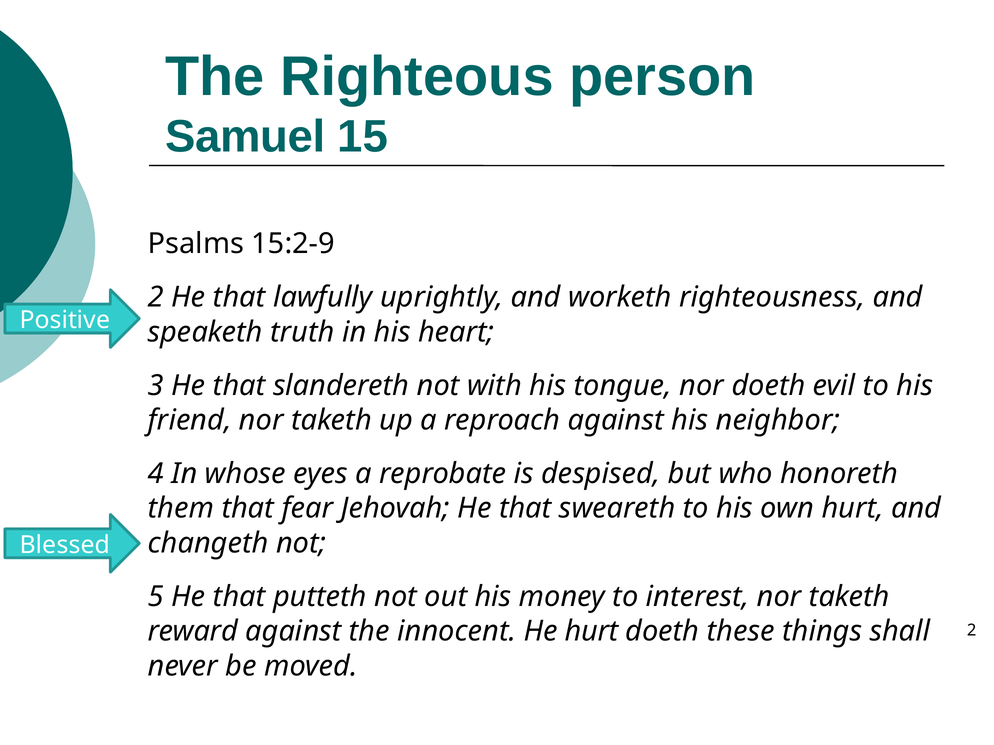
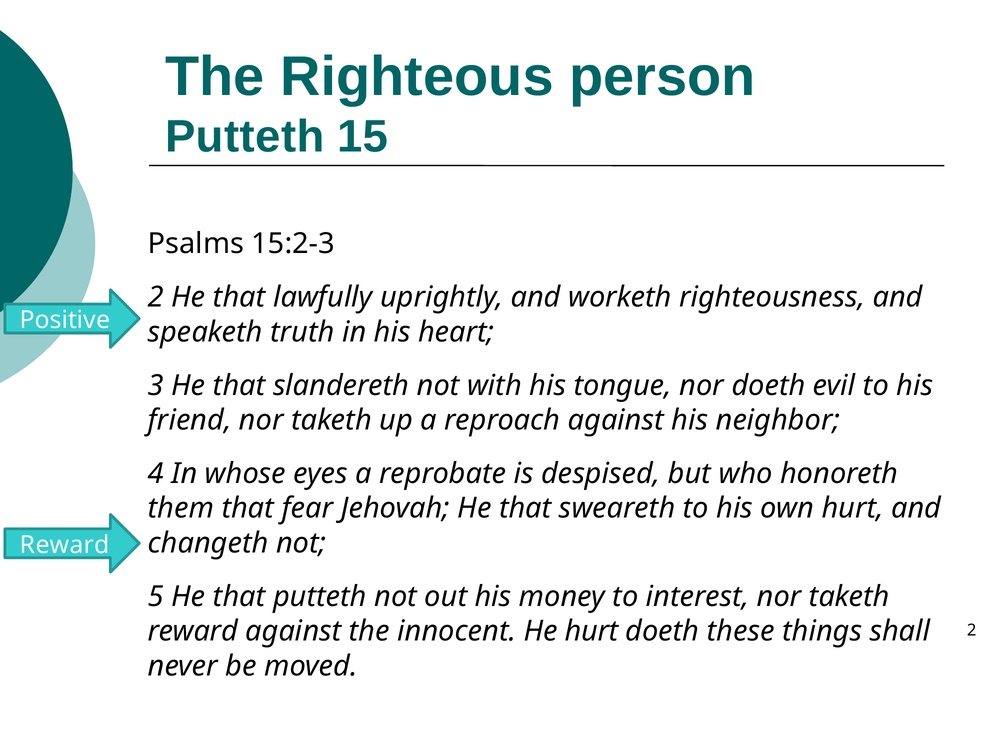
Samuel at (245, 137): Samuel -> Putteth
15:2-9: 15:2-9 -> 15:2-3
Blessed at (65, 545): Blessed -> Reward
